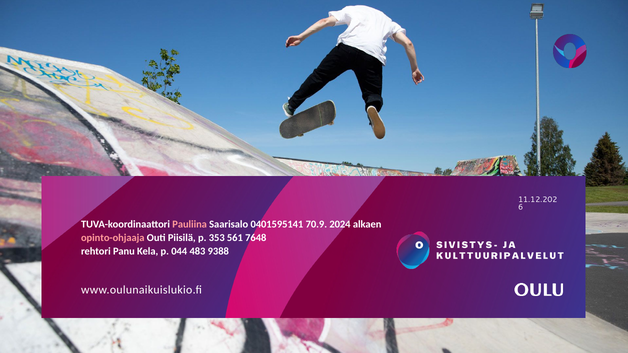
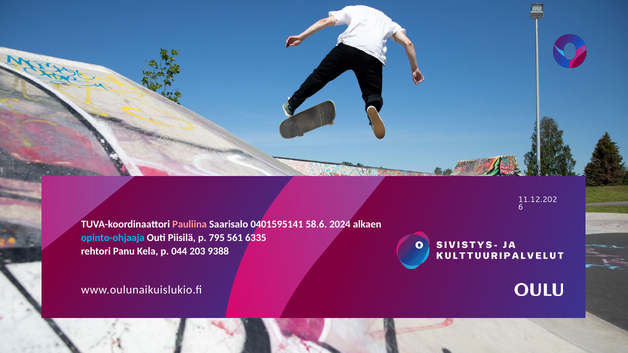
70.9: 70.9 -> 58.6
opinto-ohjaaja colour: pink -> light blue
353: 353 -> 795
7648: 7648 -> 6335
483: 483 -> 203
